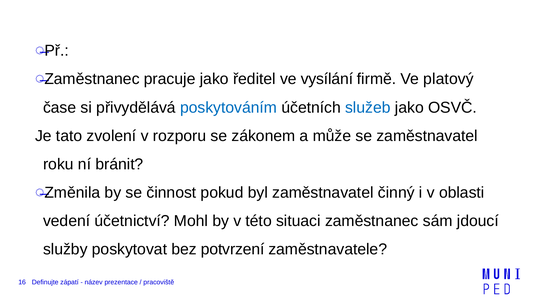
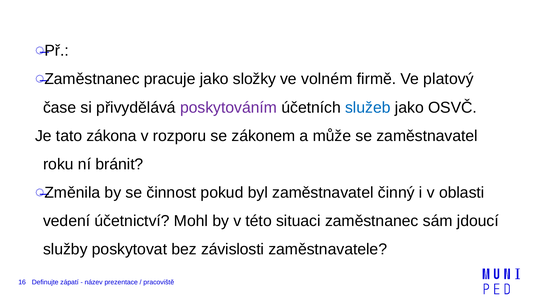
ředitel: ředitel -> složky
vysílání: vysílání -> volném
poskytováním colour: blue -> purple
zvolení: zvolení -> zákona
potvrzení: potvrzení -> závislosti
